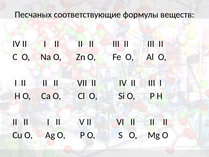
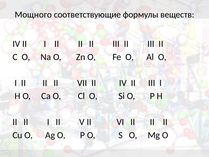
Песчаных: Песчаных -> Мощного
